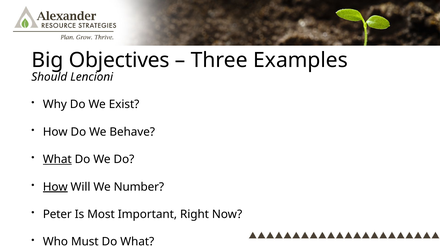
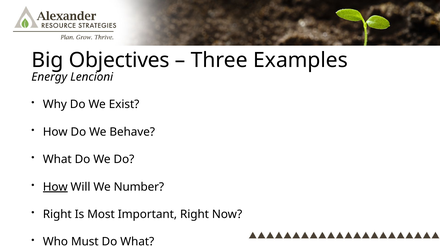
Should: Should -> Energy
What at (57, 160) underline: present -> none
Peter at (57, 215): Peter -> Right
